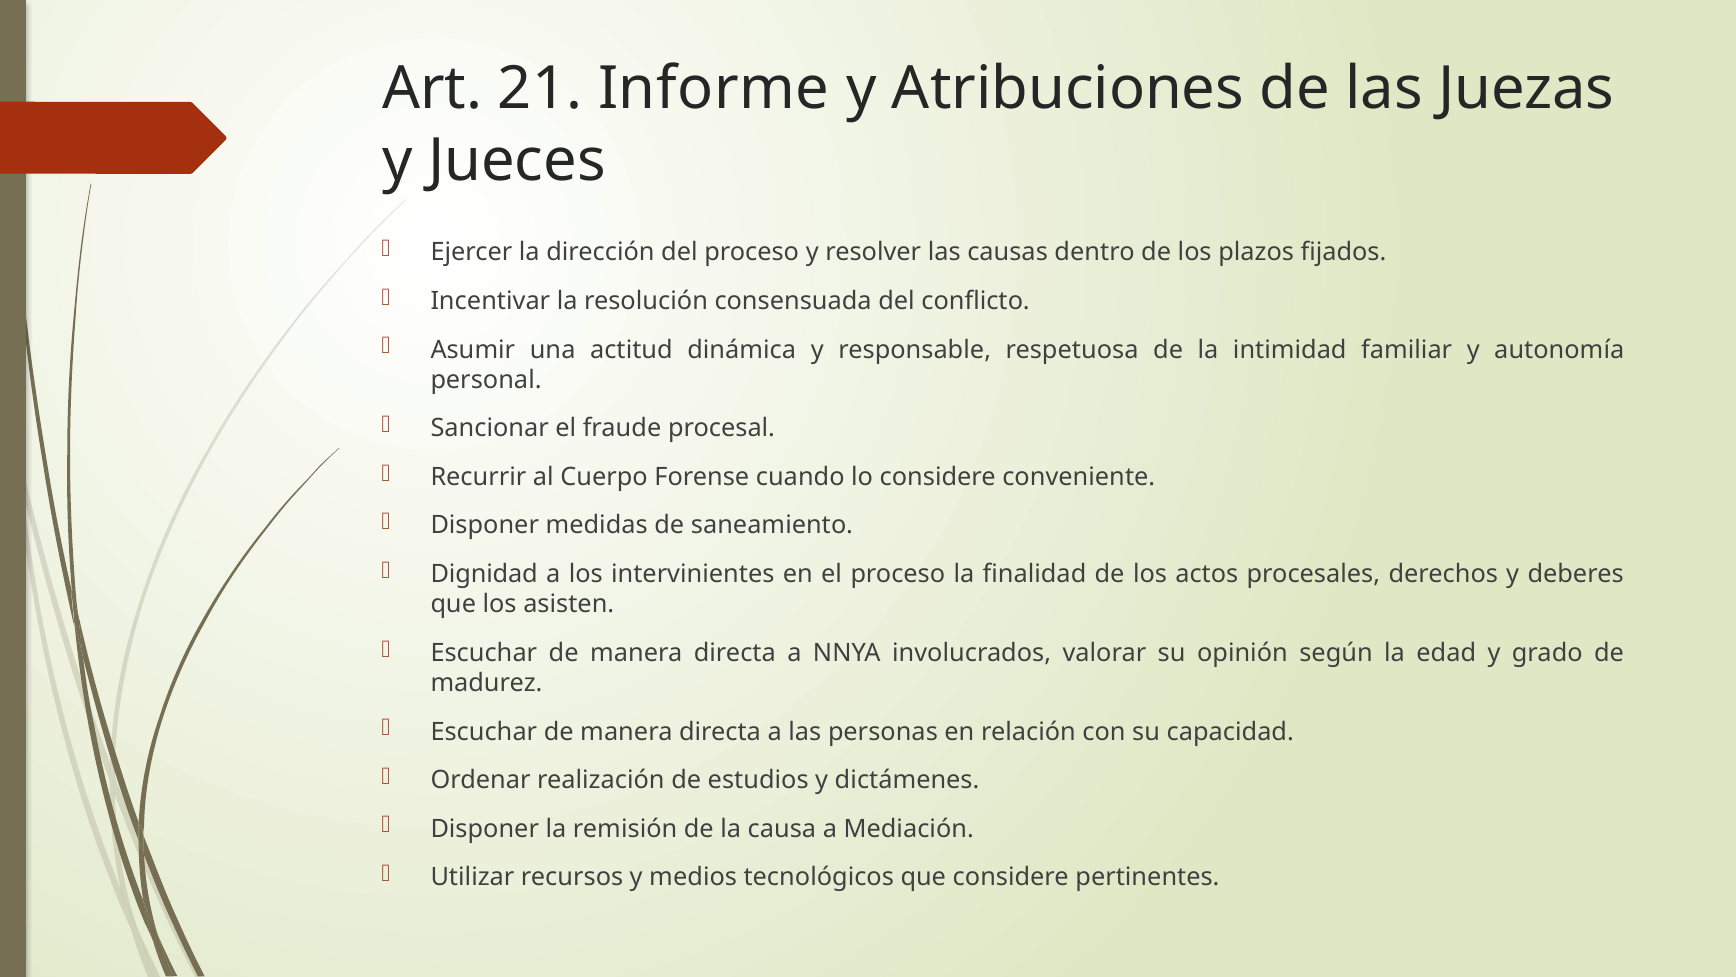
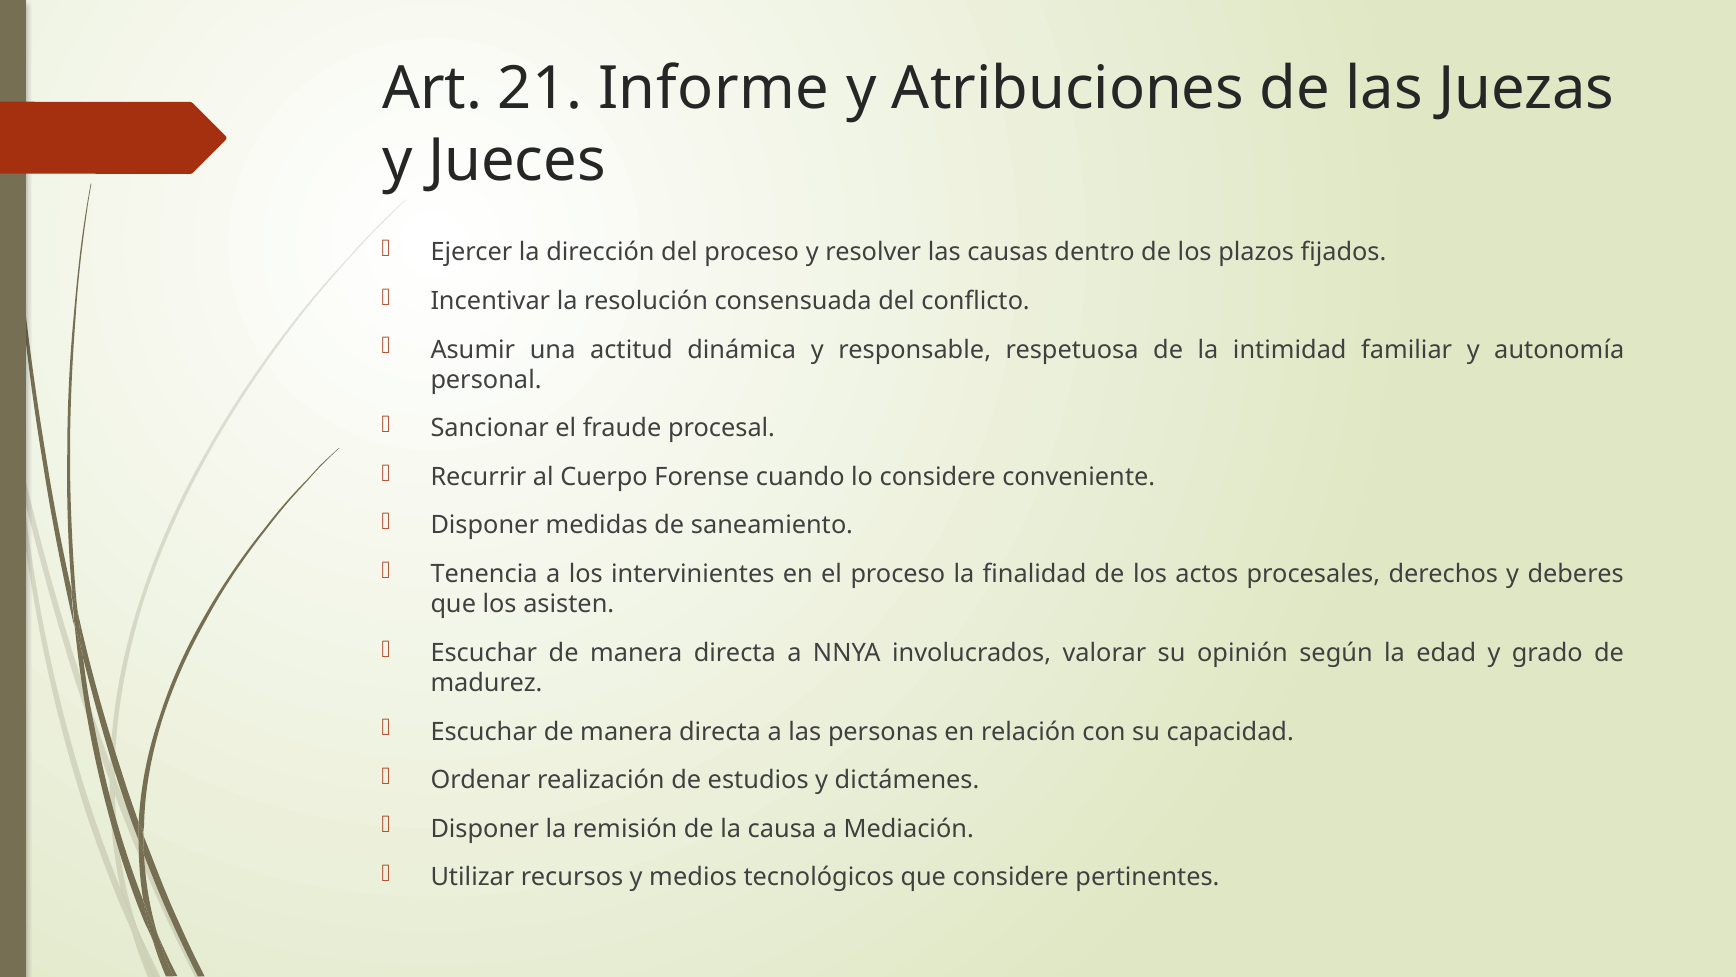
Dignidad: Dignidad -> Tenencia
